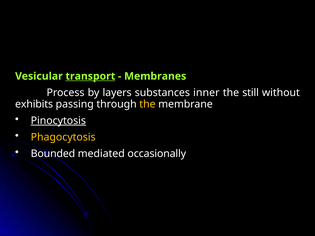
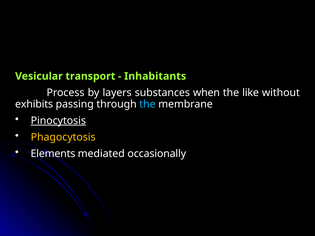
transport underline: present -> none
Membranes: Membranes -> Inhabitants
inner: inner -> when
still: still -> like
the at (147, 104) colour: yellow -> light blue
Bounded: Bounded -> Elements
